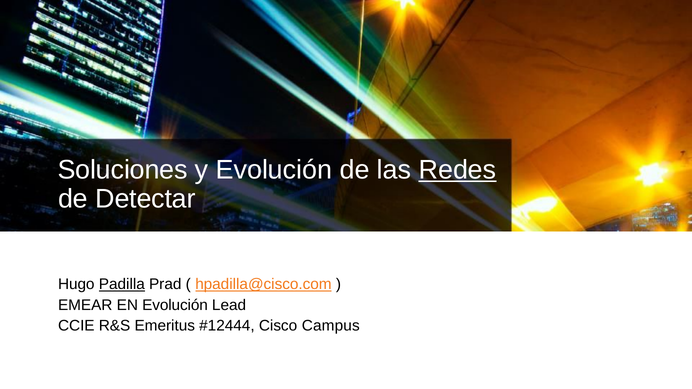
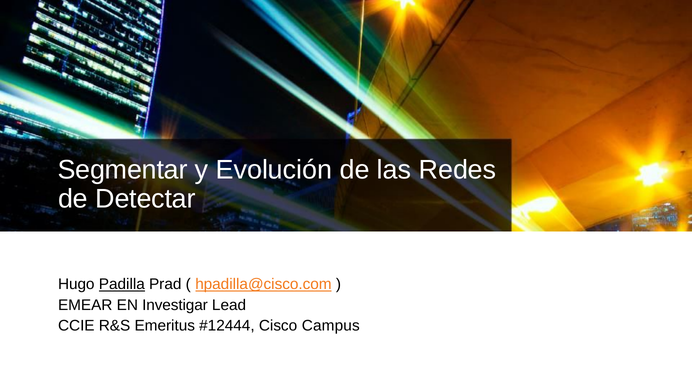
Soluciones: Soluciones -> Segmentar
Redes underline: present -> none
EN Evolución: Evolución -> Investigar
